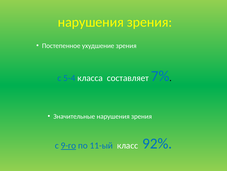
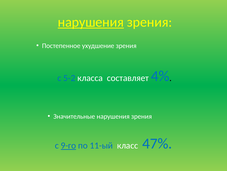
нарушения at (91, 22) underline: none -> present
5-4: 5-4 -> 5-2
7%: 7% -> 4%
92%: 92% -> 47%
